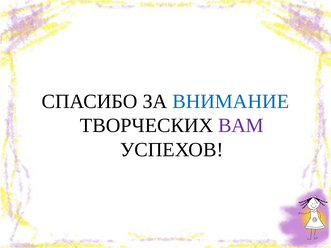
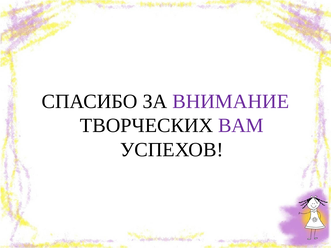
ВНИМАНИЕ colour: blue -> purple
